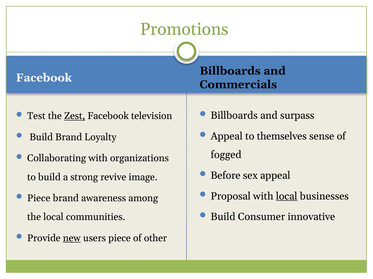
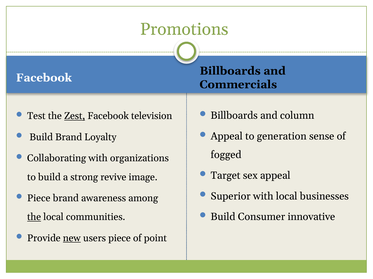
surpass: surpass -> column
themselves: themselves -> generation
Before: Before -> Target
Proposal: Proposal -> Superior
local at (287, 197) underline: present -> none
the at (34, 218) underline: none -> present
other: other -> point
